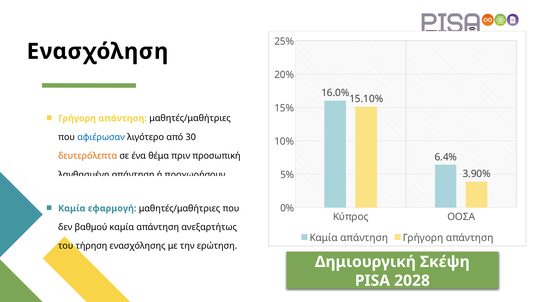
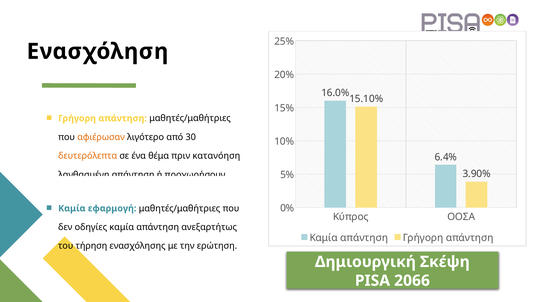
αφιέρωσαν colour: blue -> orange
προσωπική: προσωπική -> κατανόηση
βαθμού: βαθμού -> οδηγίες
2028: 2028 -> 2066
